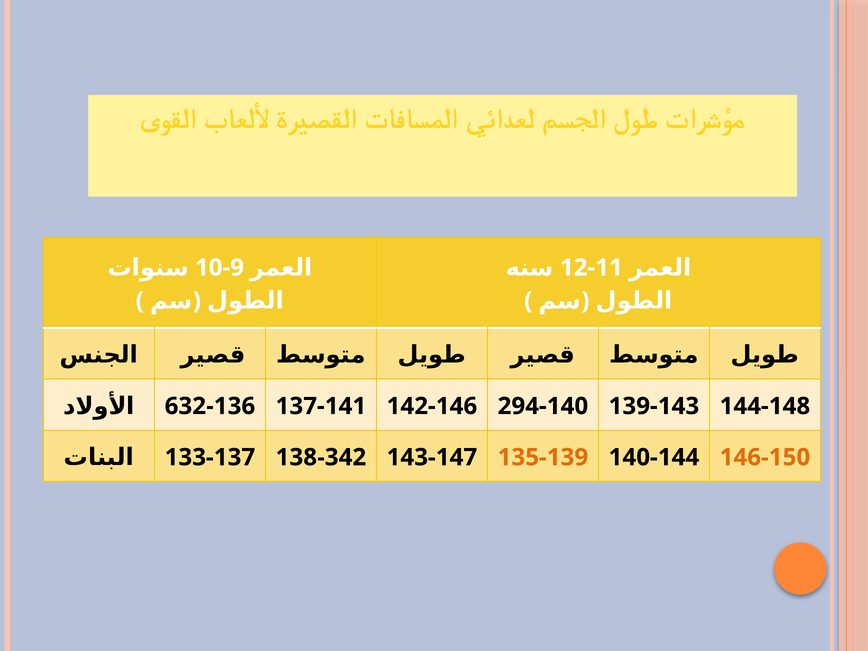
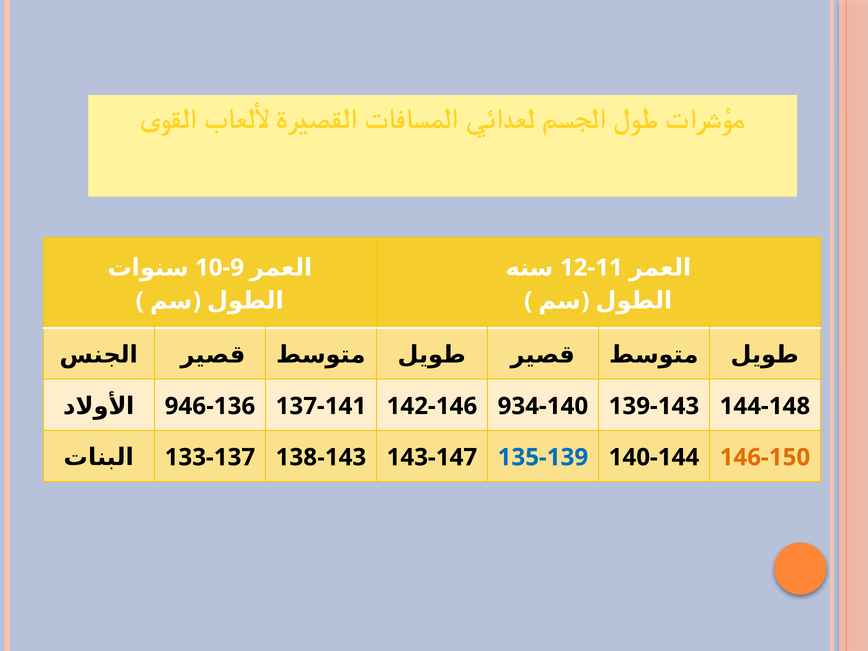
632-136: 632-136 -> 946-136
294-140: 294-140 -> 934-140
138-342: 138-342 -> 138-143
135-139 colour: orange -> blue
